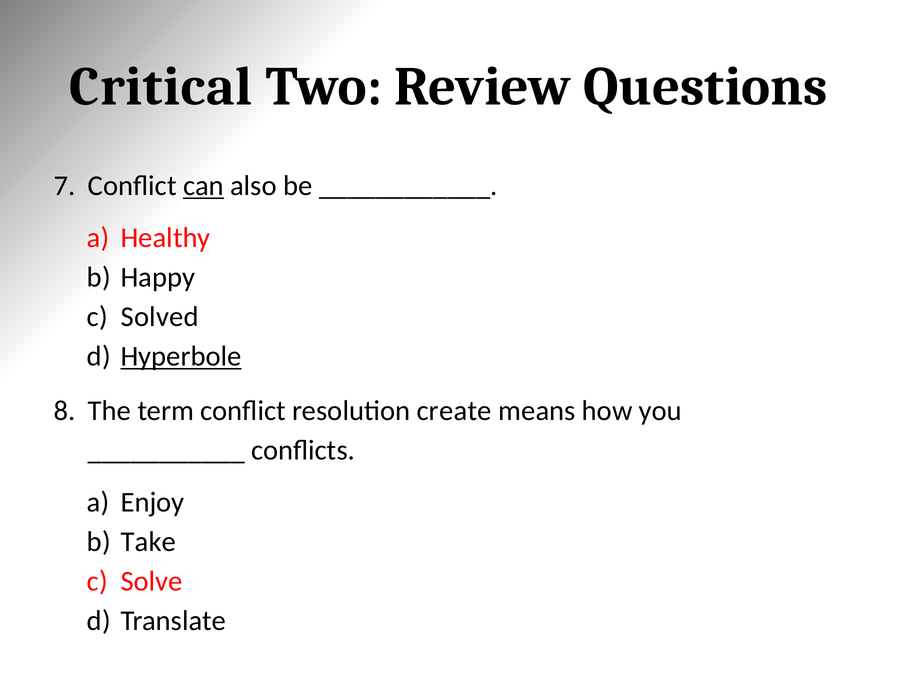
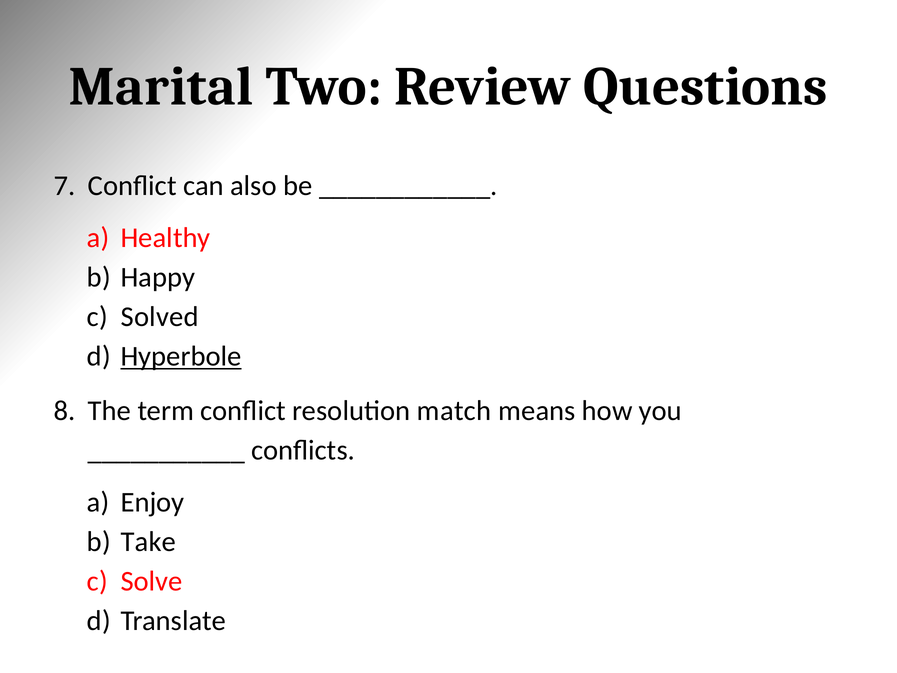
Critical: Critical -> Marital
can underline: present -> none
create: create -> match
